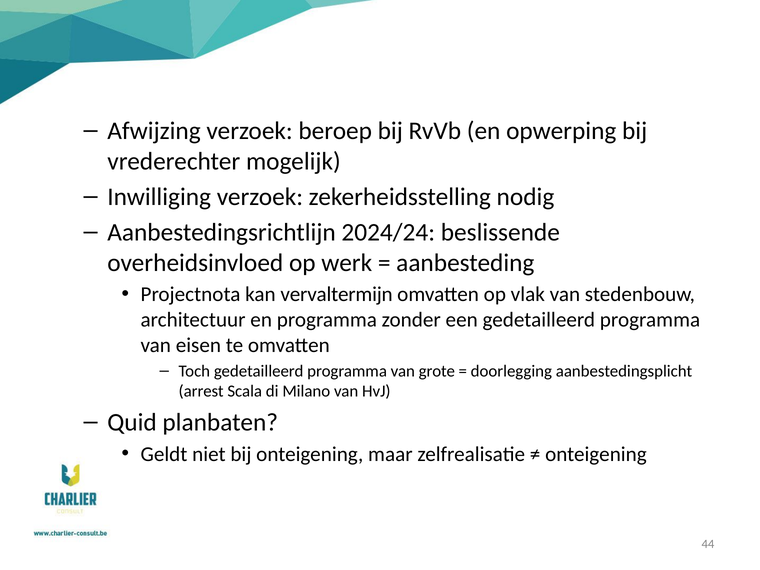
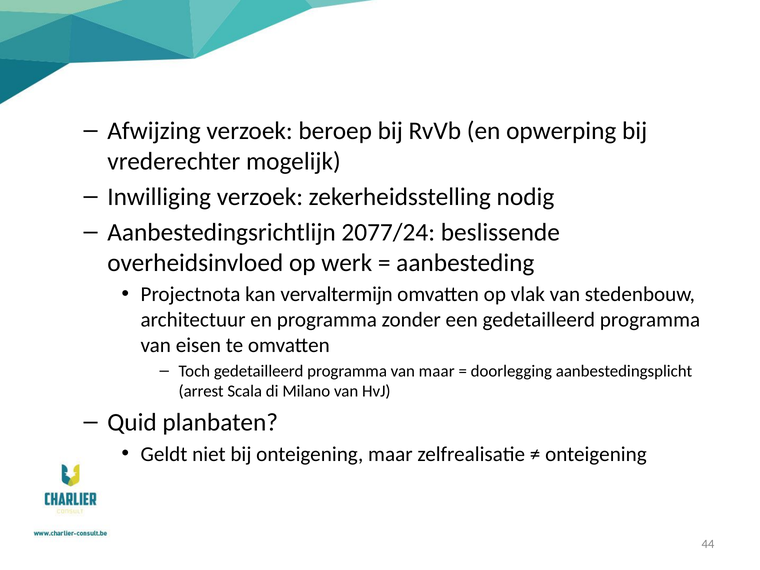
2024/24: 2024/24 -> 2077/24
van grote: grote -> maar
